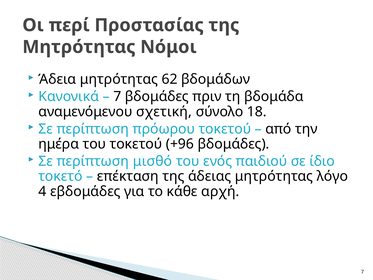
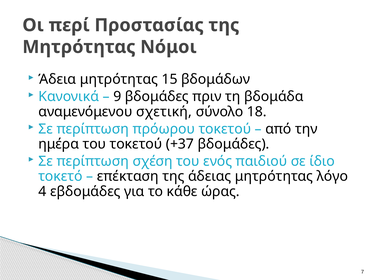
62: 62 -> 15
7 at (117, 96): 7 -> 9
+96: +96 -> +37
μισθό: μισθό -> σχέση
αρχή: αρχή -> ώρας
